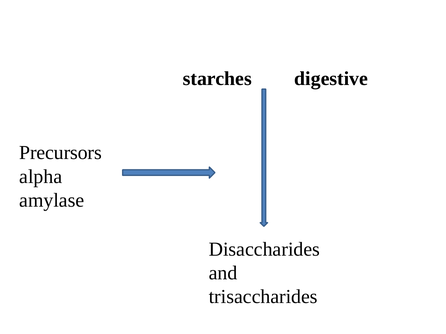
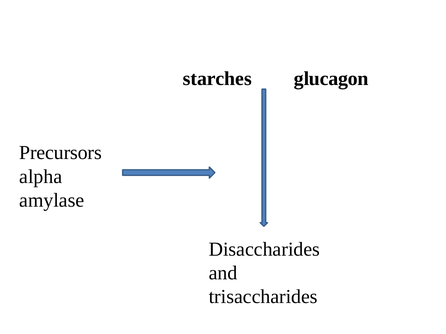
digestive: digestive -> glucagon
